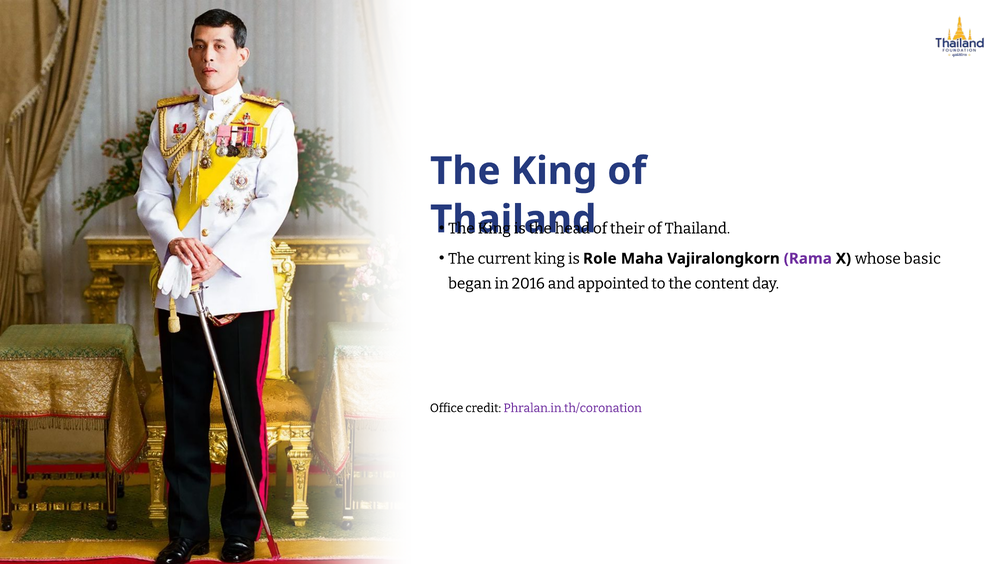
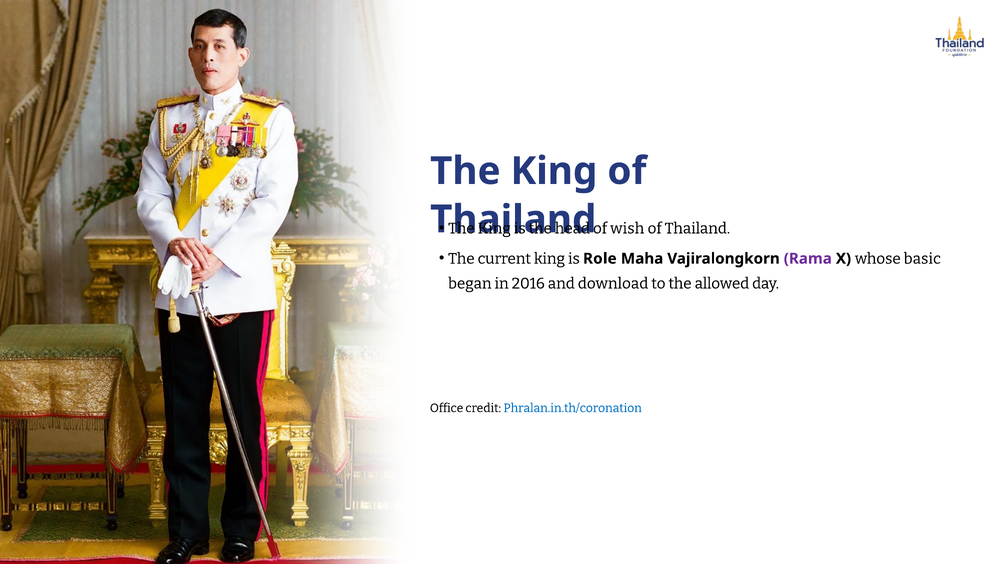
their: their -> wish
appointed: appointed -> download
content: content -> allowed
Phralan.in.th/coronation colour: purple -> blue
